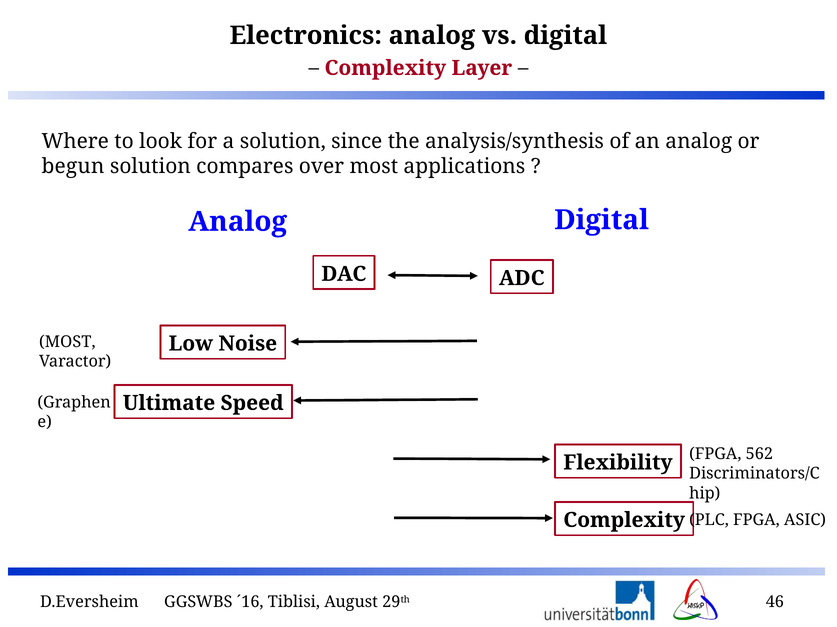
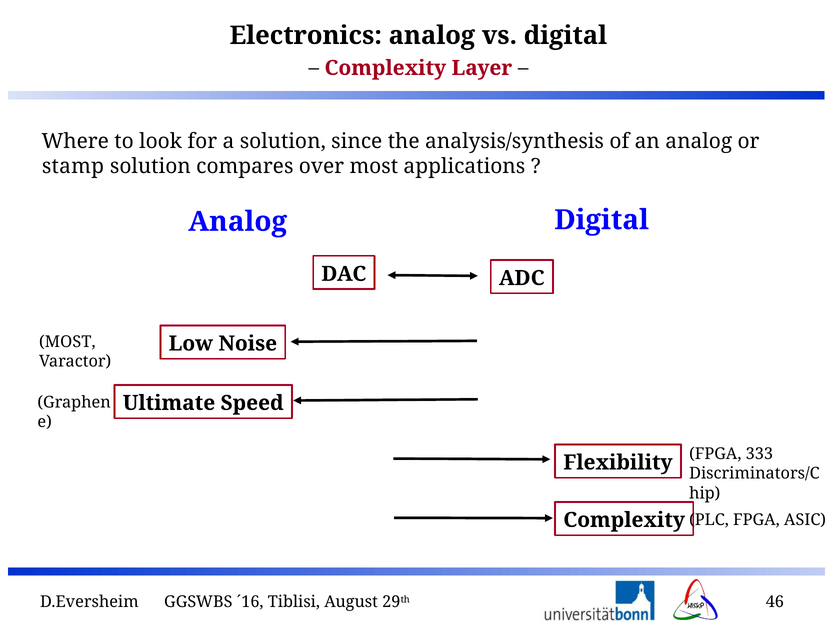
begun: begun -> stamp
562: 562 -> 333
